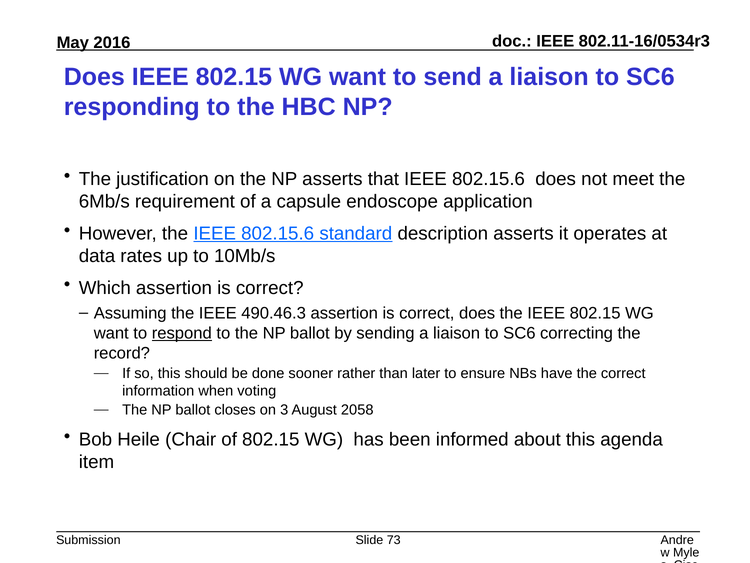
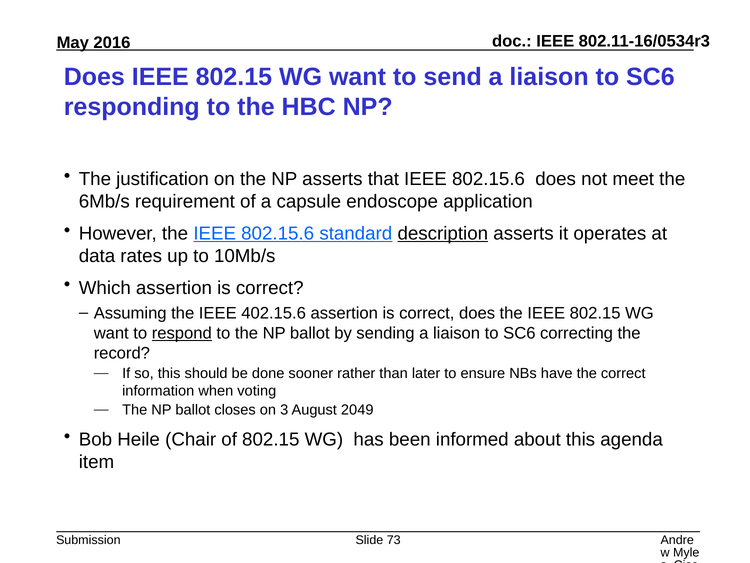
description underline: none -> present
490.46.3: 490.46.3 -> 402.15.6
2058: 2058 -> 2049
